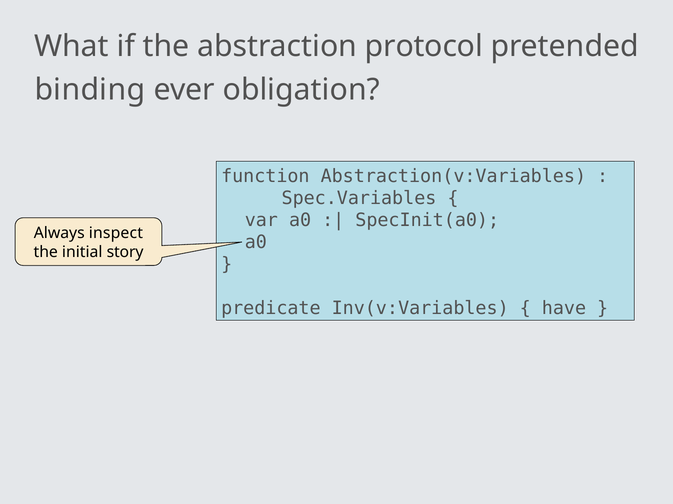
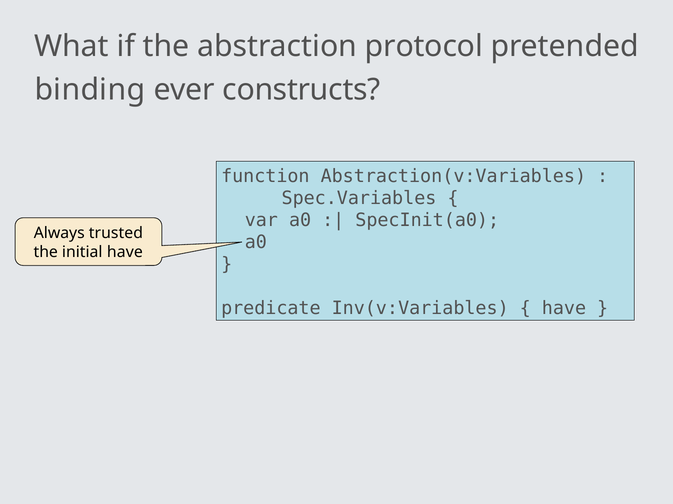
obligation: obligation -> constructs
inspect: inspect -> trusted
initial story: story -> have
